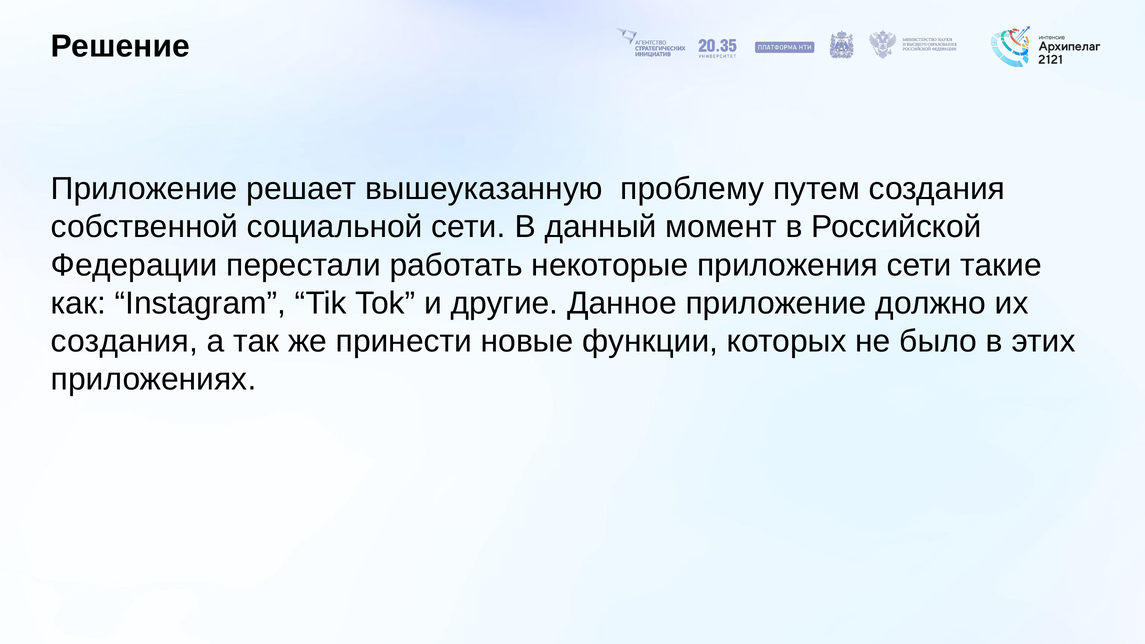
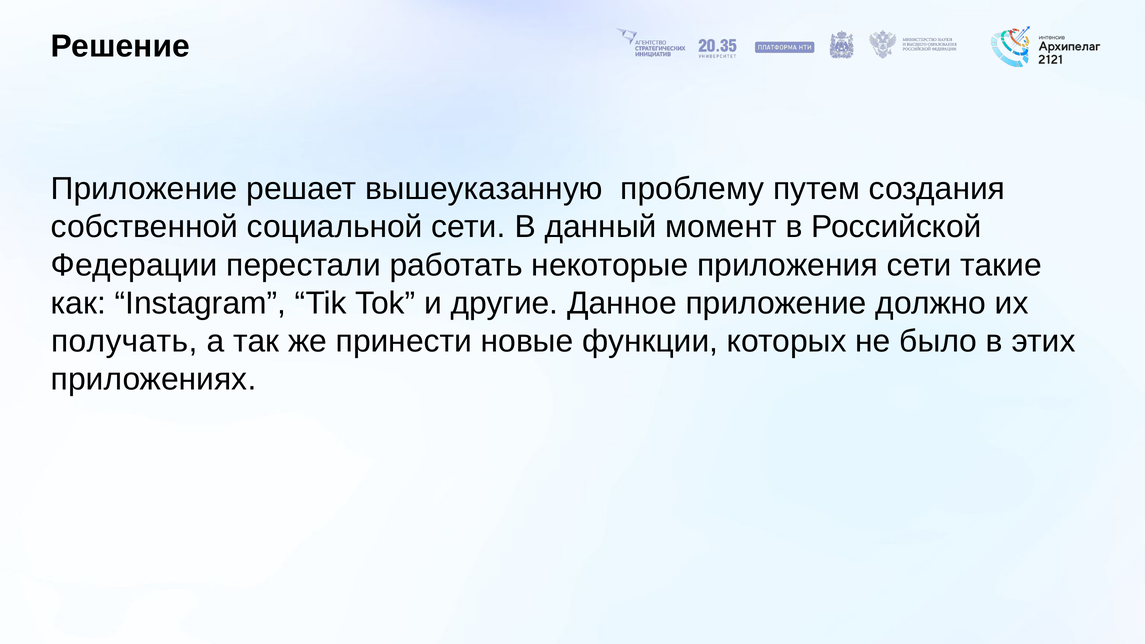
создания at (124, 342): создания -> получать
